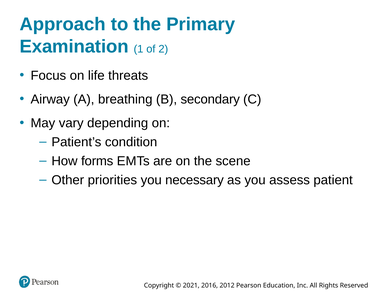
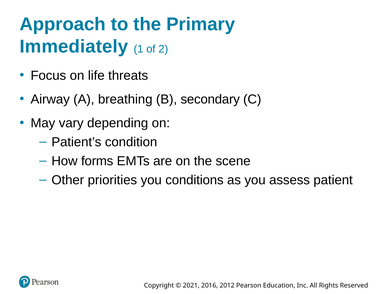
Examination: Examination -> Immediately
necessary: necessary -> conditions
